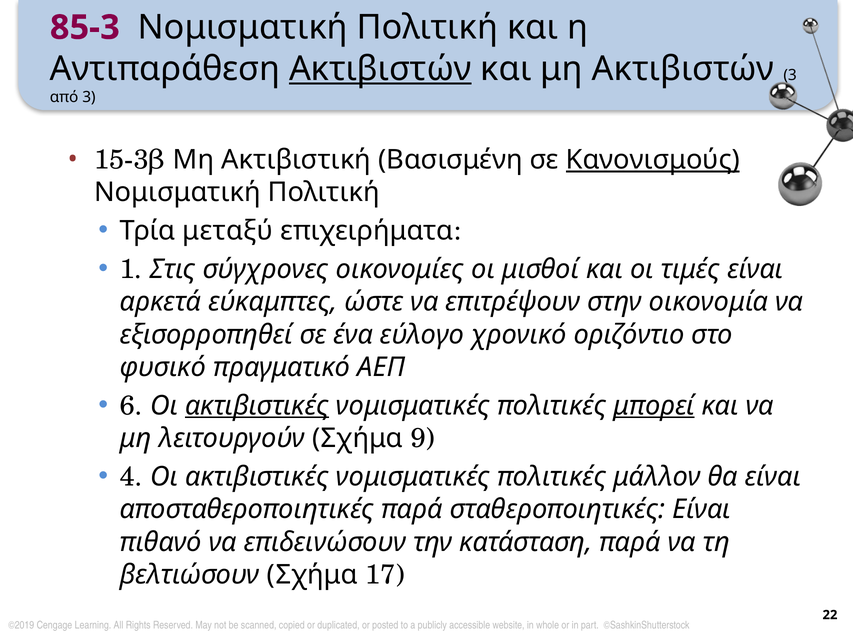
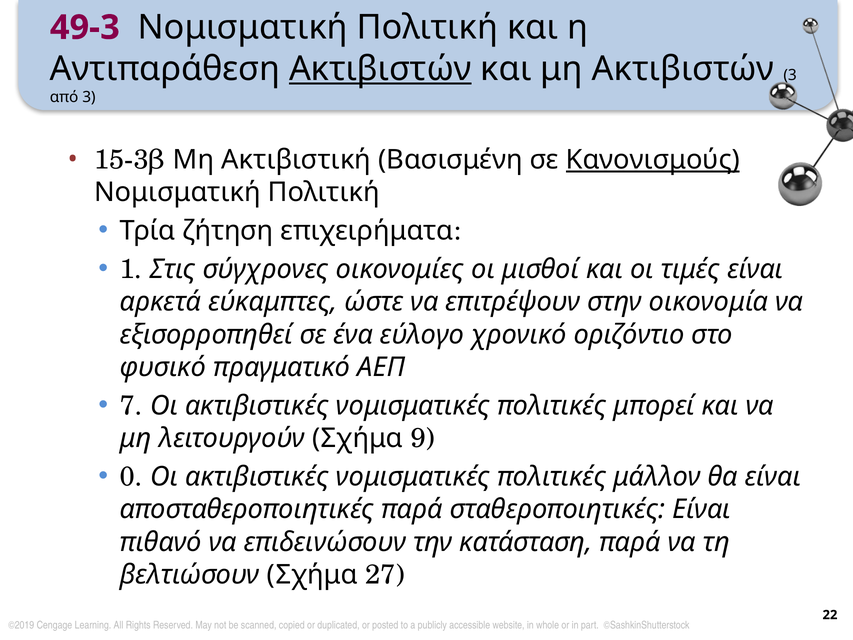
85-3: 85-3 -> 49-3
μεταξύ: μεταξύ -> ζήτηση
6: 6 -> 7
ακτιβιστικές at (257, 405) underline: present -> none
μπορεί underline: present -> none
4: 4 -> 0
17: 17 -> 27
